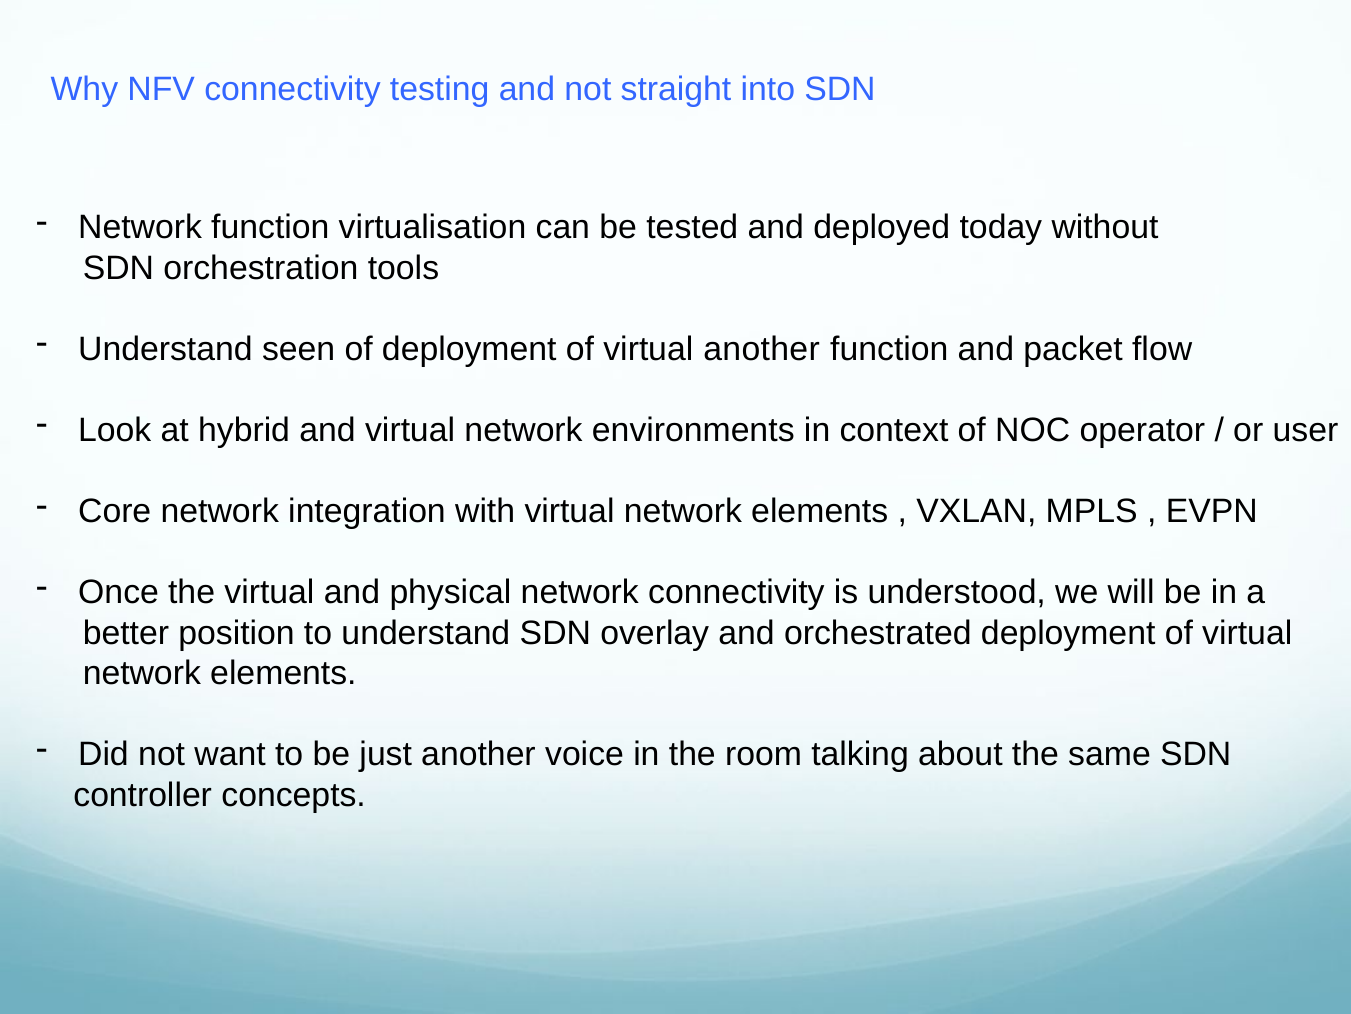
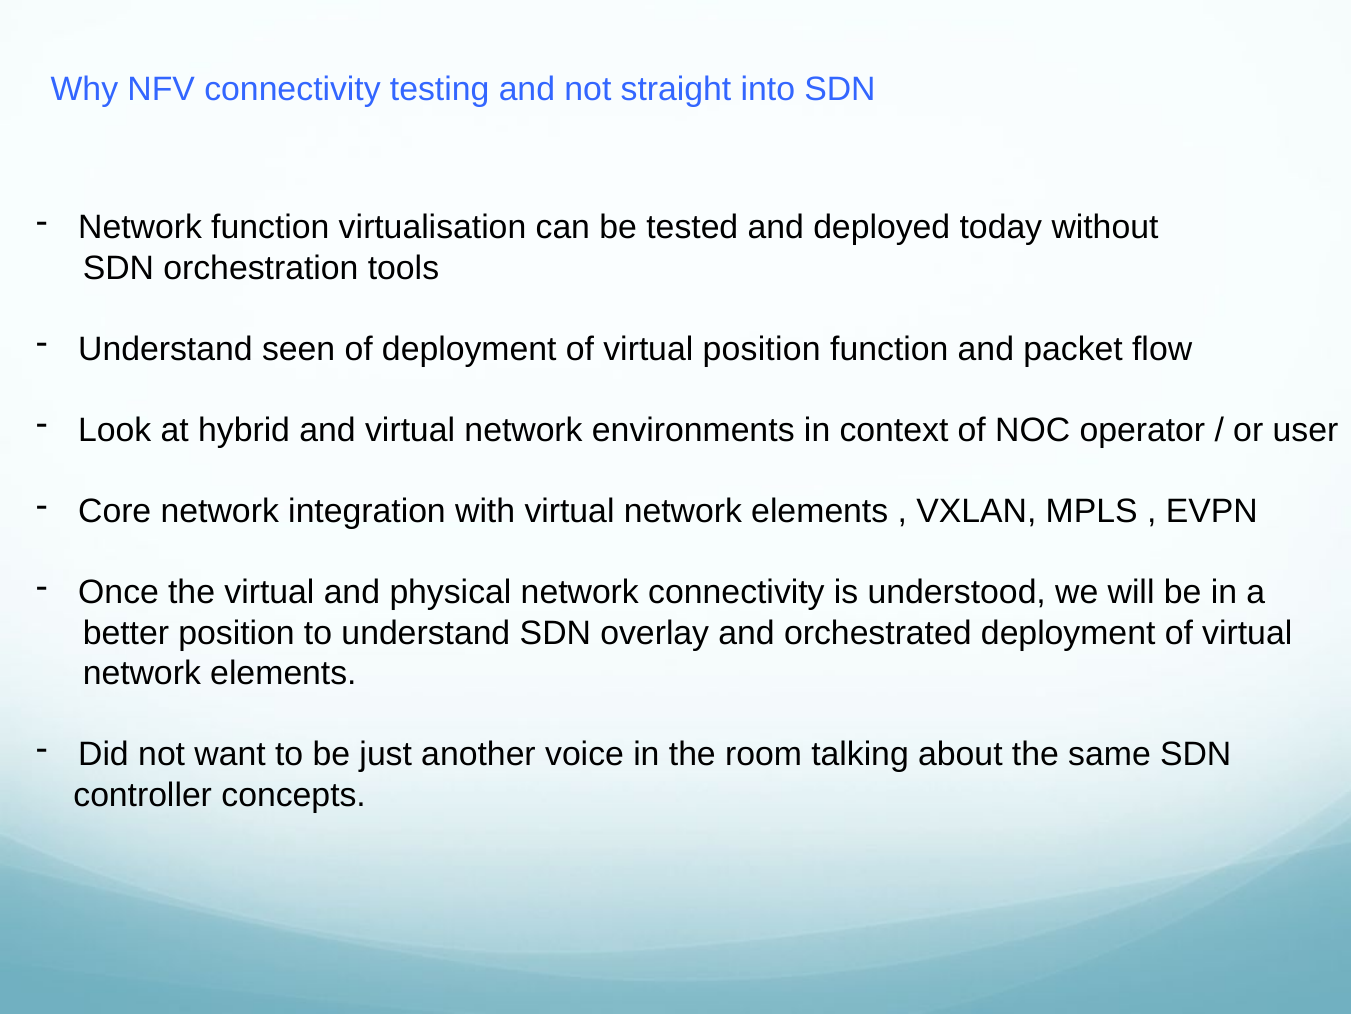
virtual another: another -> position
